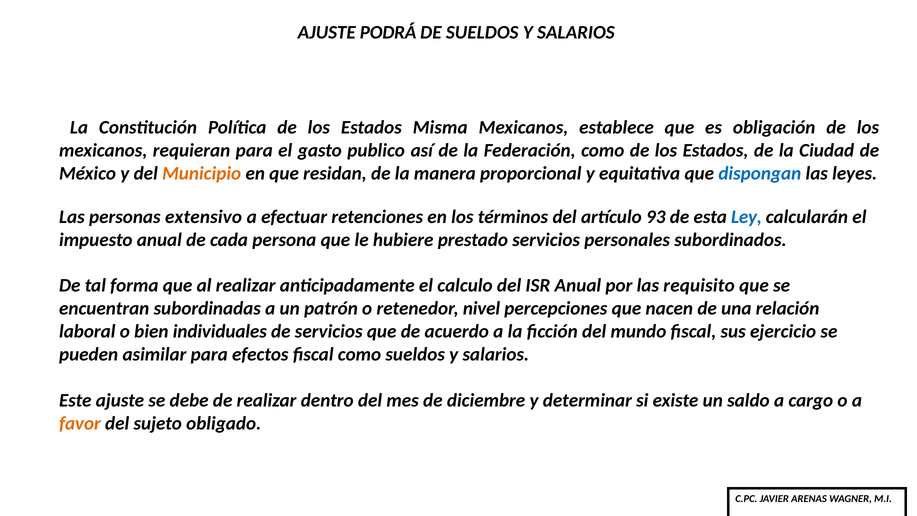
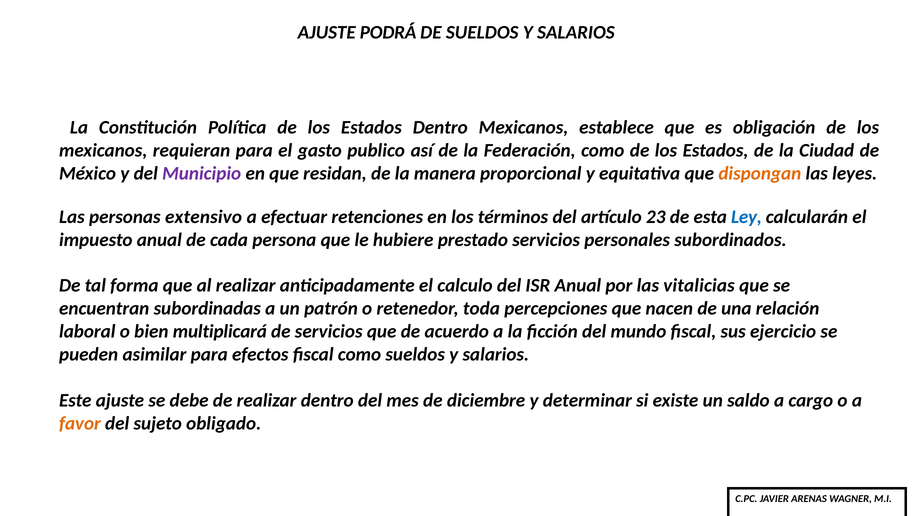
Estados Misma: Misma -> Dentro
Municipio colour: orange -> purple
dispongan colour: blue -> orange
93: 93 -> 23
requisito: requisito -> vitalicias
nivel: nivel -> toda
individuales: individuales -> multiplicará
